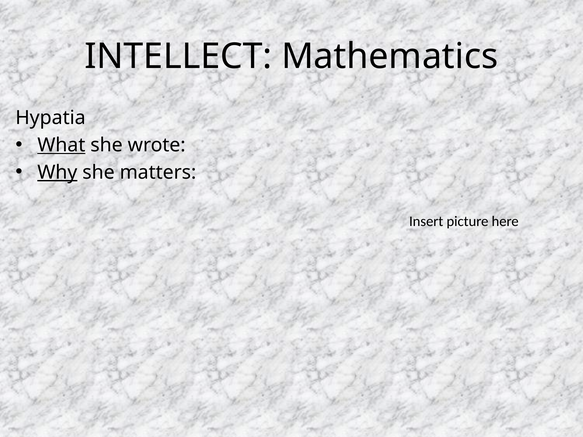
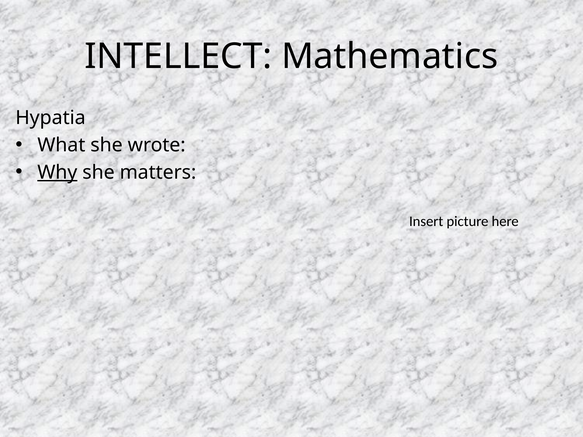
What underline: present -> none
